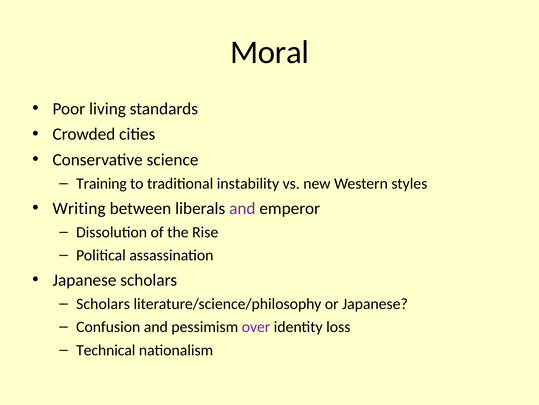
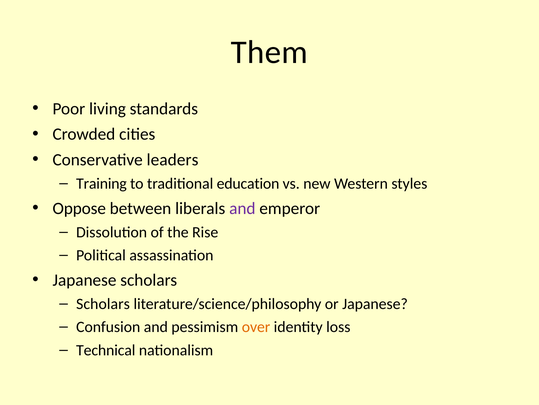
Moral: Moral -> Them
science: science -> leaders
instability: instability -> education
Writing: Writing -> Oppose
over colour: purple -> orange
